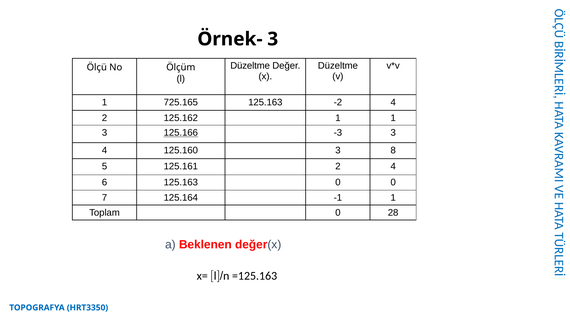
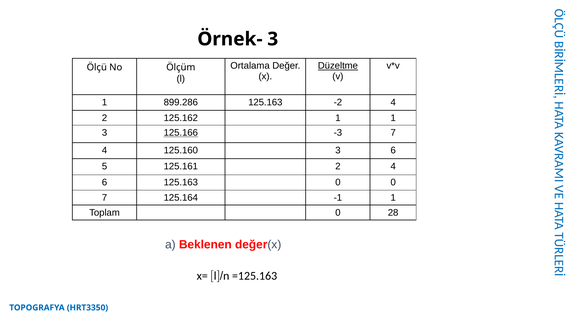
Düzeltme at (250, 66): Düzeltme -> Ortalama
Düzeltme at (338, 66) underline: none -> present
725.165: 725.165 -> 899.286
-3 3: 3 -> 7
3 8: 8 -> 6
